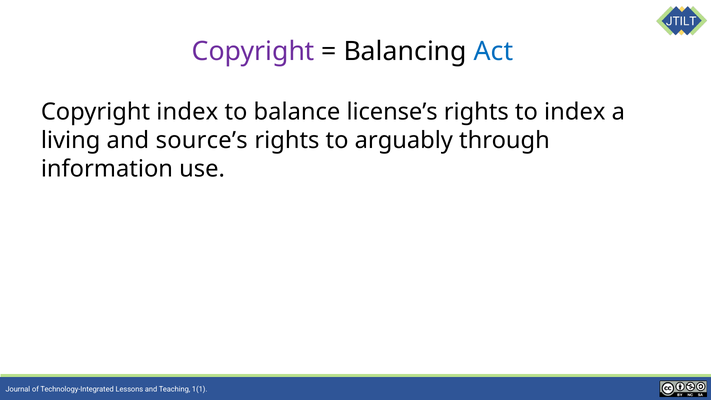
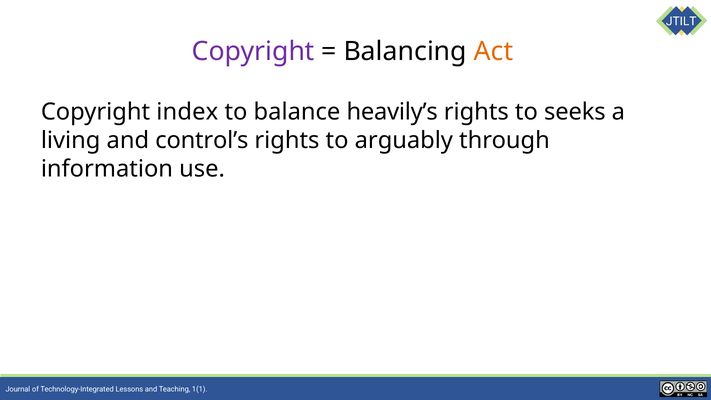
Act colour: blue -> orange
license’s: license’s -> heavily’s
to index: index -> seeks
source’s: source’s -> control’s
